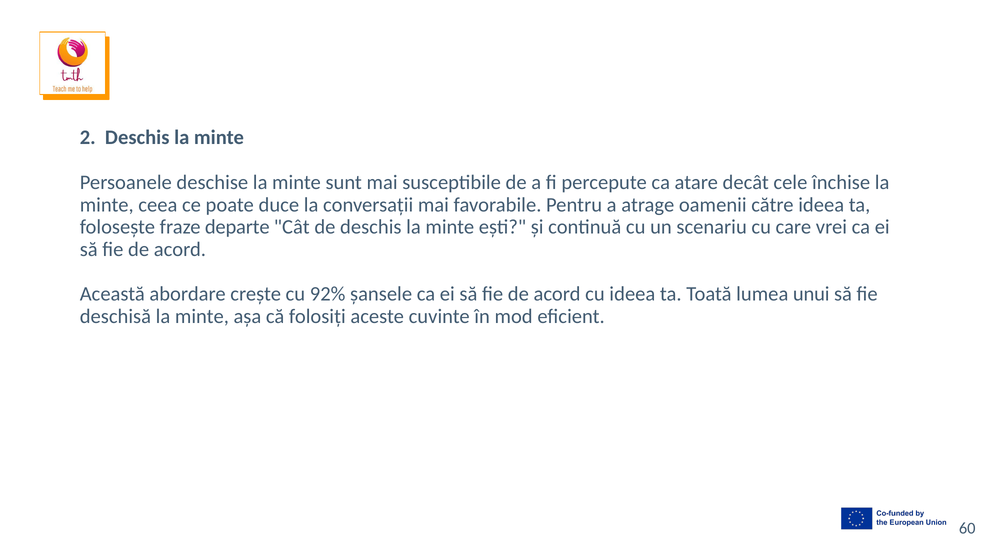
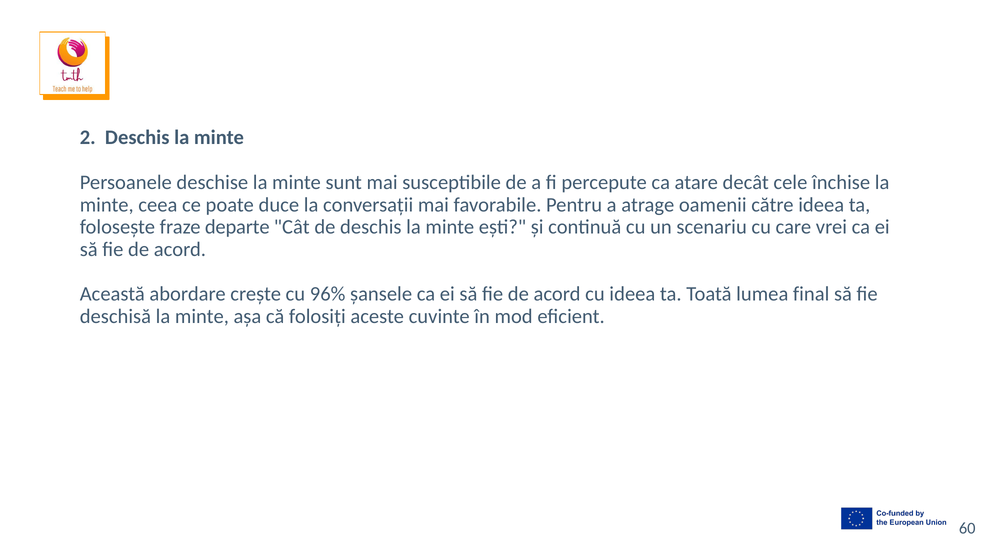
92%: 92% -> 96%
unui: unui -> final
